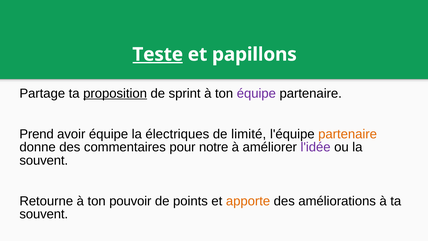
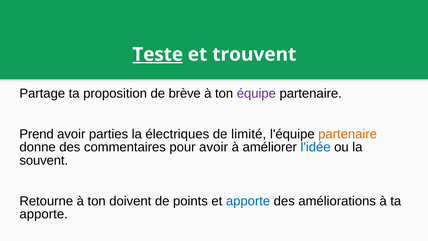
papillons: papillons -> trouvent
proposition underline: present -> none
sprint: sprint -> brève
avoir équipe: équipe -> parties
pour notre: notre -> avoir
l'idée colour: purple -> blue
pouvoir: pouvoir -> doivent
apporte at (248, 201) colour: orange -> blue
souvent at (44, 214): souvent -> apporte
